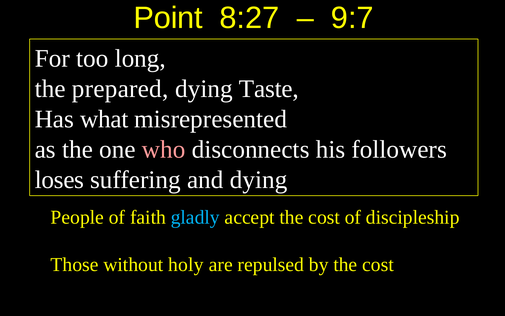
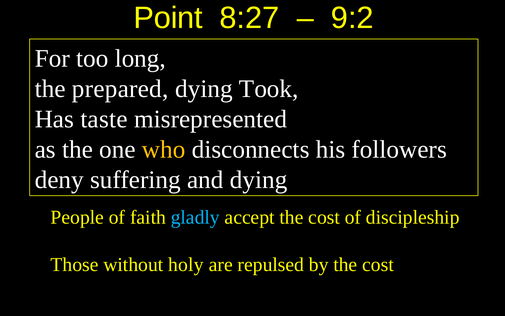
9:7: 9:7 -> 9:2
Taste: Taste -> Took
what: what -> taste
who colour: pink -> yellow
loses: loses -> deny
